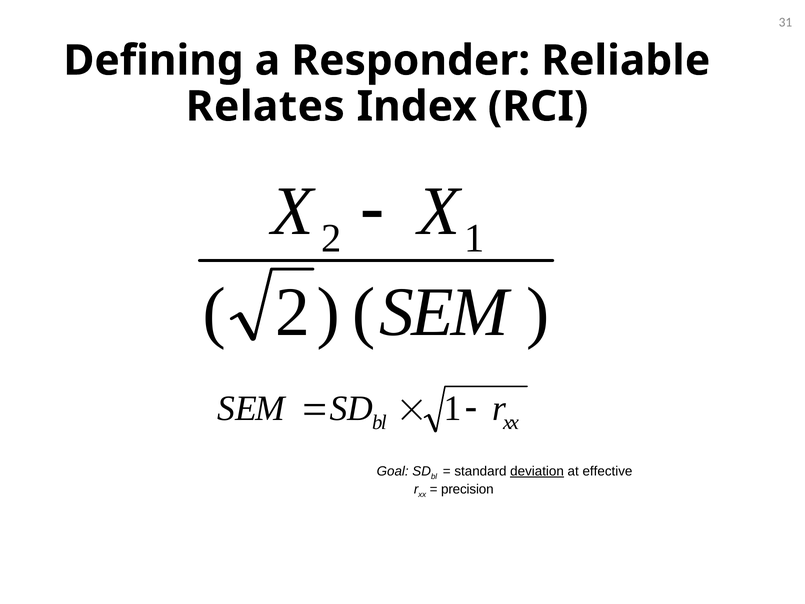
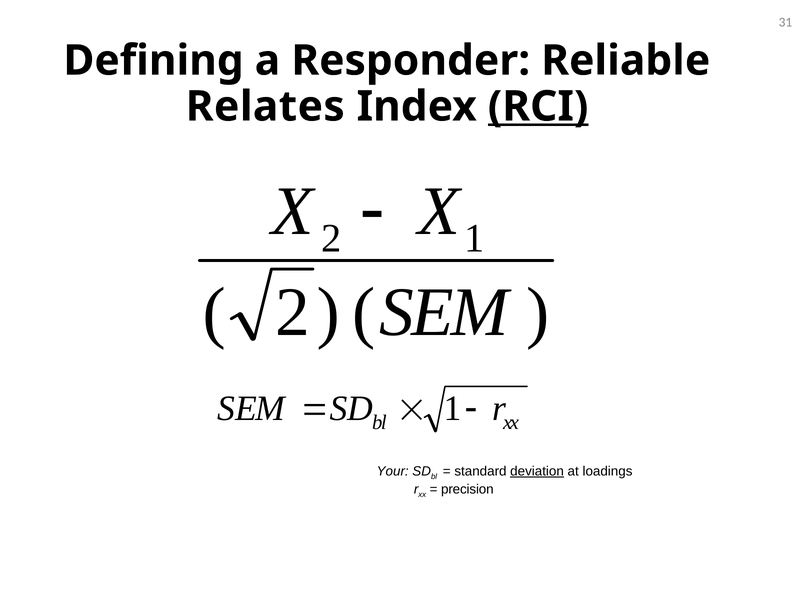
RCI underline: none -> present
Goal: Goal -> Your
effective: effective -> loadings
